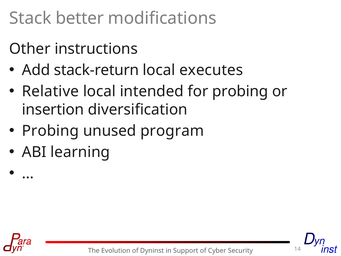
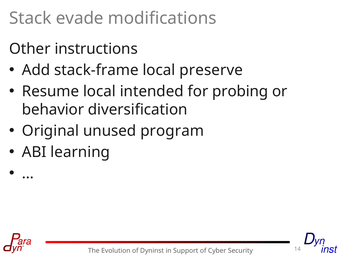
better: better -> evade
stack-return: stack-return -> stack-frame
executes: executes -> preserve
Relative: Relative -> Resume
insertion: insertion -> behavior
Probing at (50, 131): Probing -> Original
